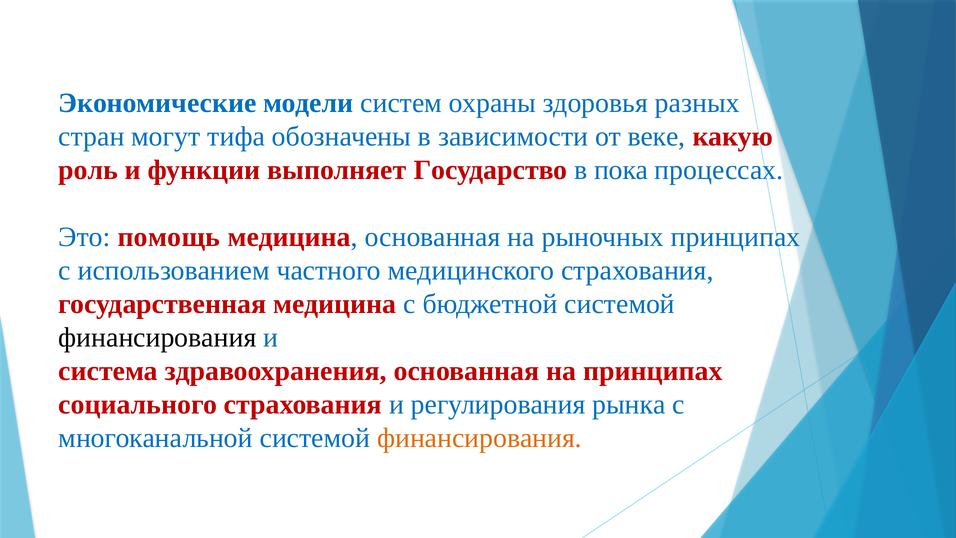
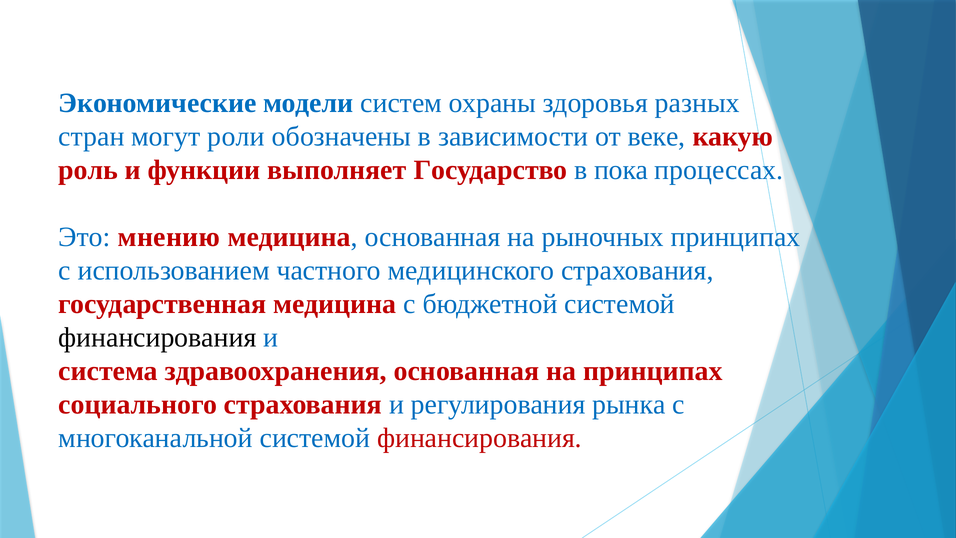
тифа: тифа -> роли
помощь: помощь -> мнению
финансирования at (480, 438) colour: orange -> red
